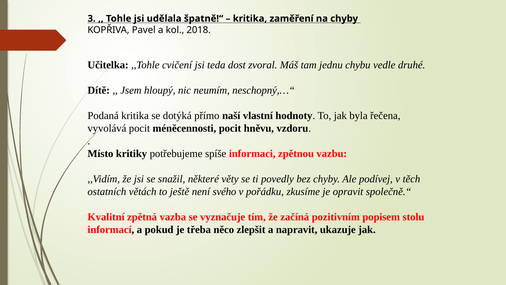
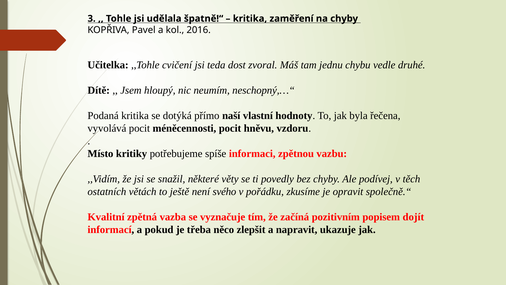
2018: 2018 -> 2016
stolu: stolu -> dojít
